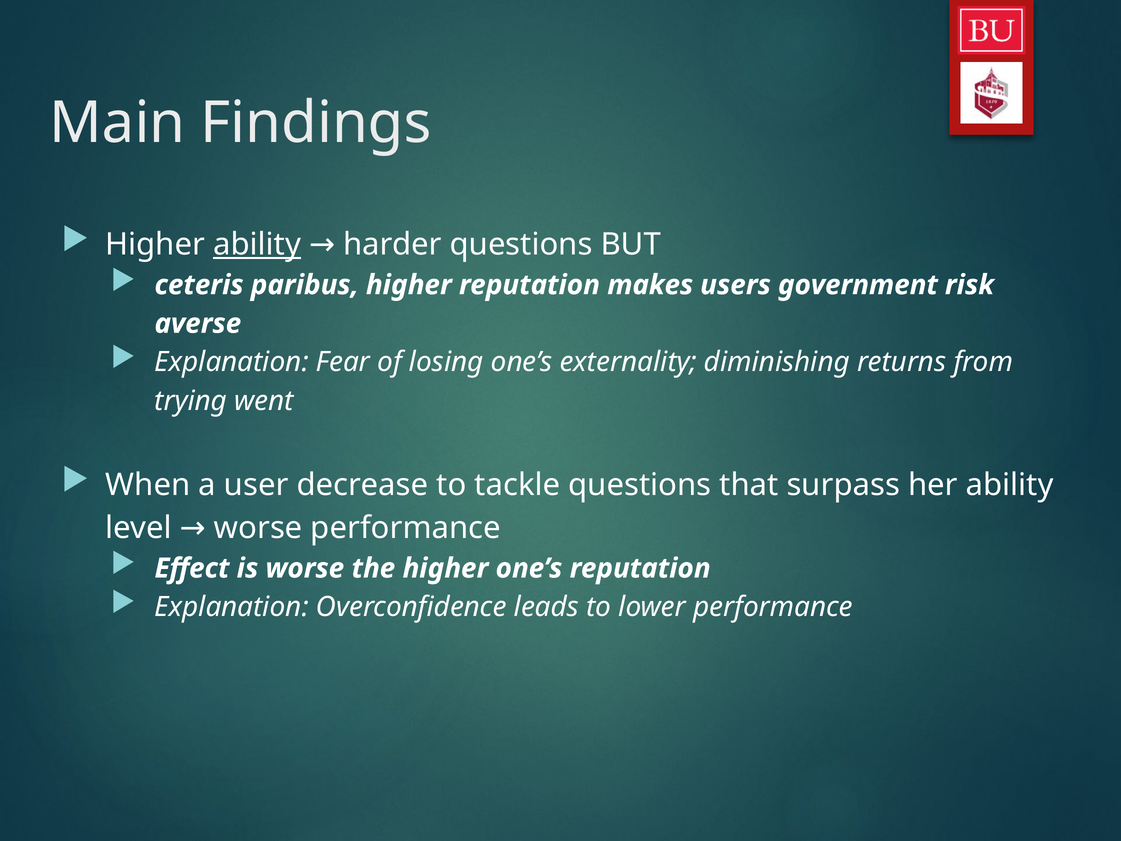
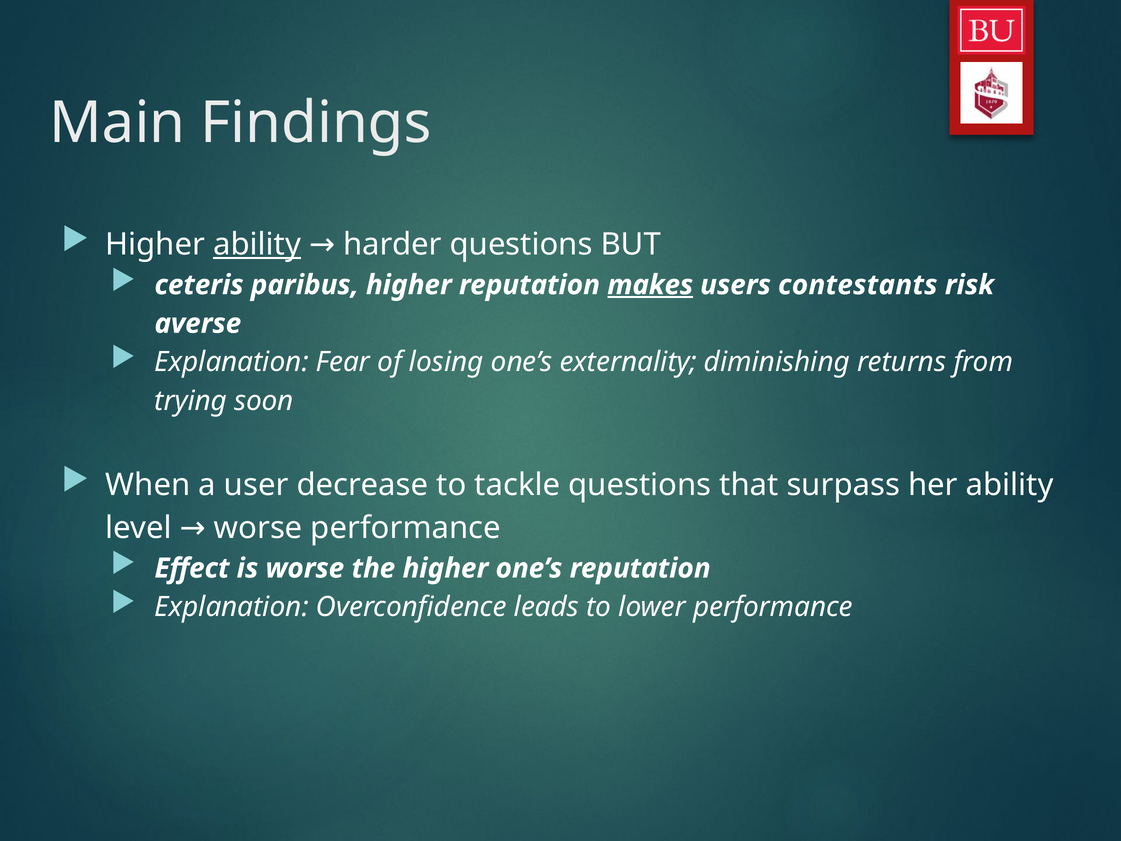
makes underline: none -> present
government: government -> contestants
went: went -> soon
